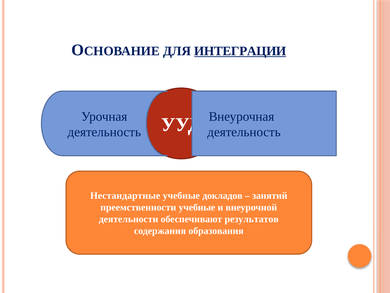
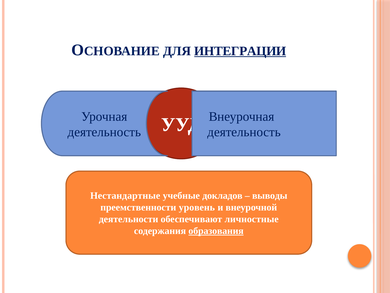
занятий: занятий -> выводы
преемственности учебные: учебные -> уровень
результатов: результатов -> личностные
образования underline: none -> present
